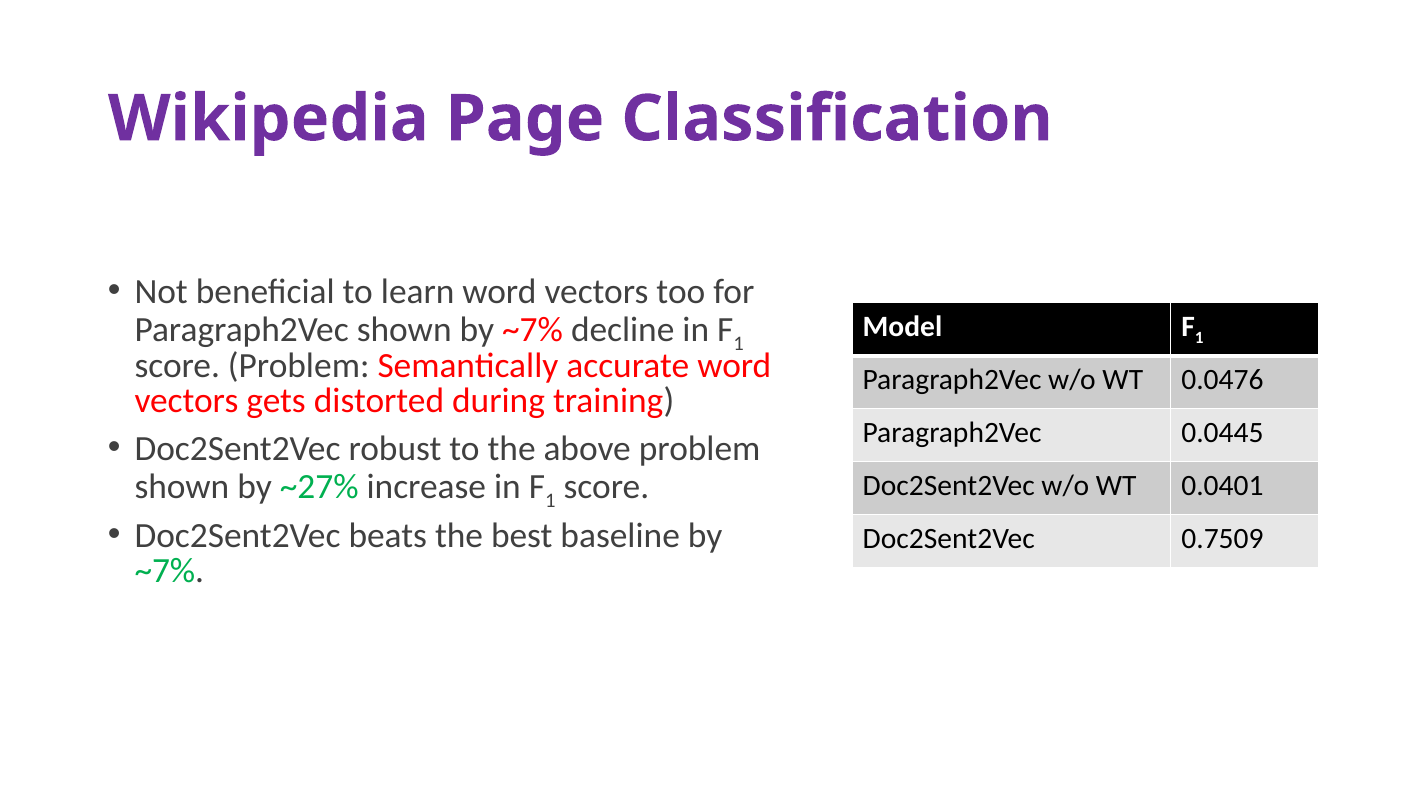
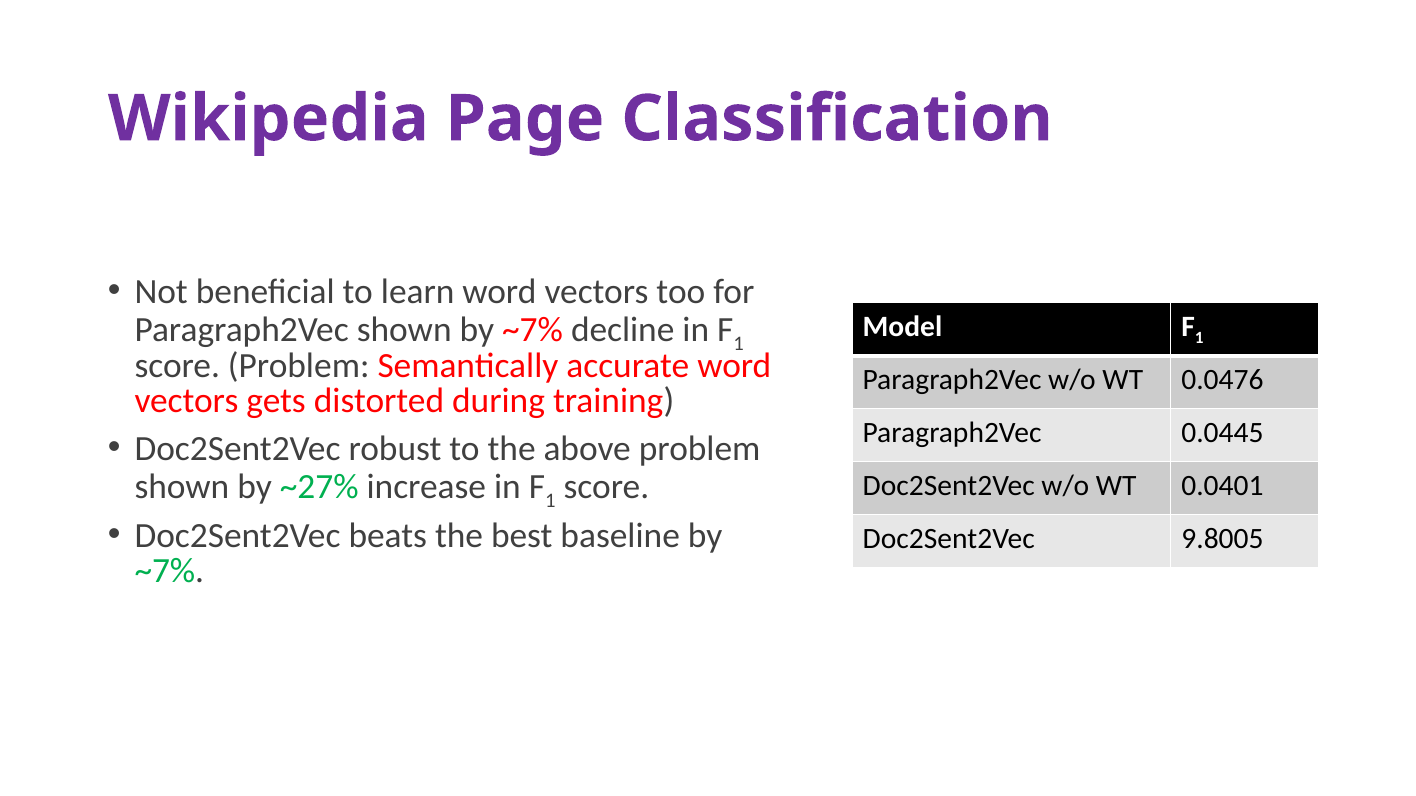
0.7509: 0.7509 -> 9.8005
